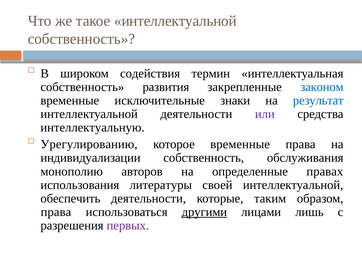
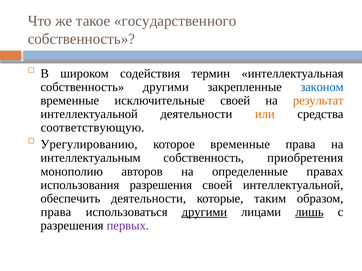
такое интеллектуальной: интеллектуальной -> государственного
собственность развития: развития -> другими
исключительные знаки: знаки -> своей
результат colour: blue -> orange
или colour: purple -> orange
интеллектуальную: интеллектуальную -> соответствующую
индивидуализации: индивидуализации -> интеллектуальным
обслуживания: обслуживания -> приобретения
использования литературы: литературы -> разрешения
лишь underline: none -> present
